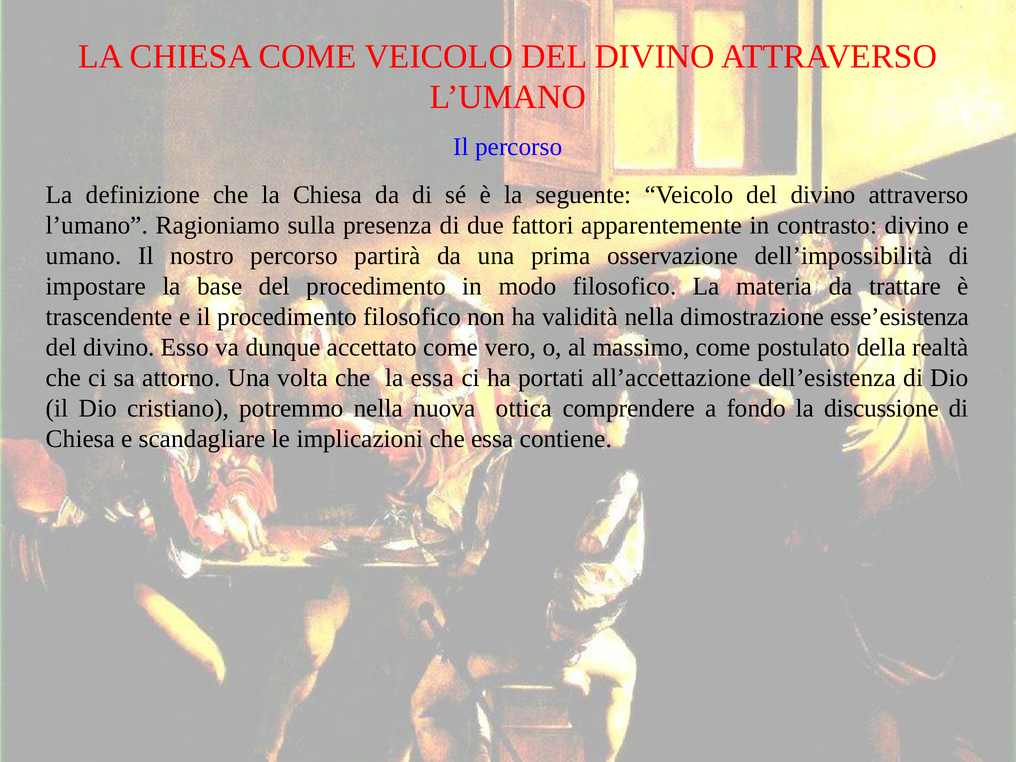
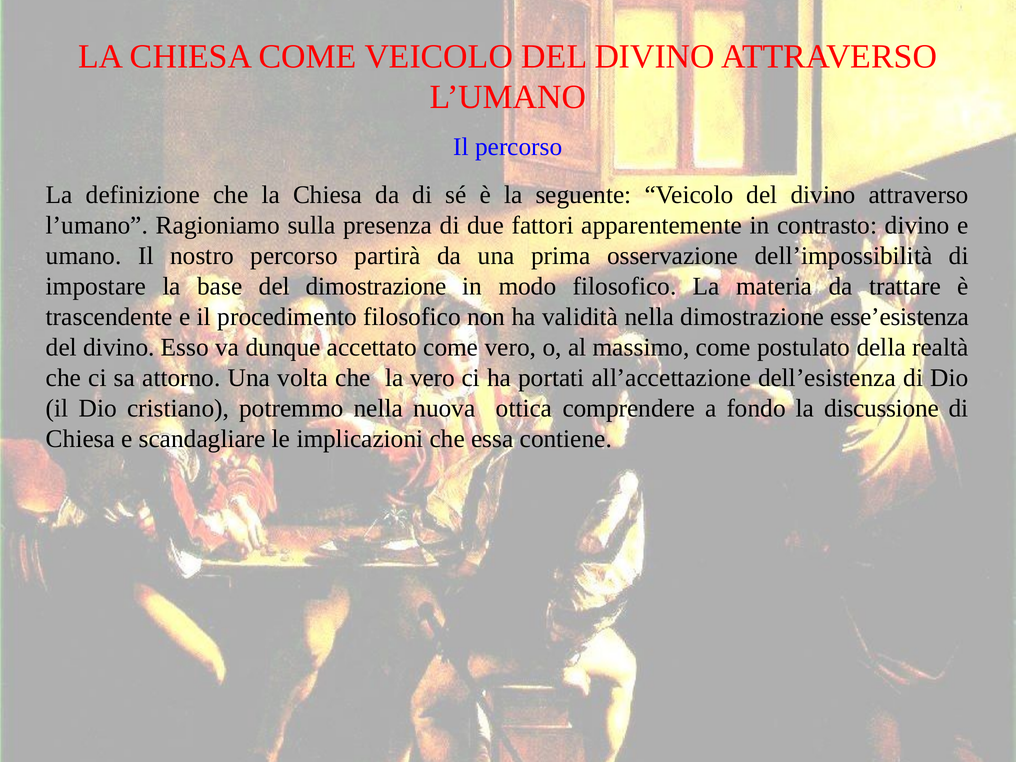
del procedimento: procedimento -> dimostrazione
la essa: essa -> vero
